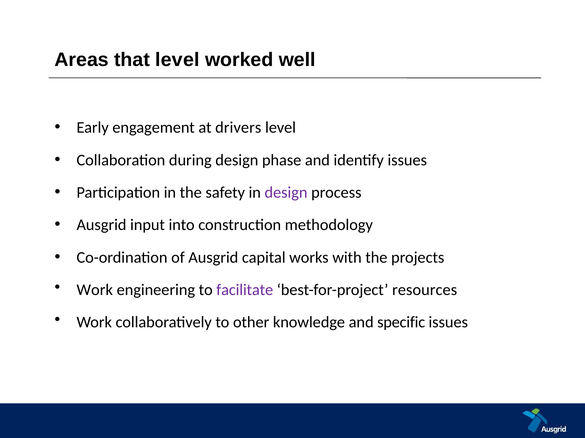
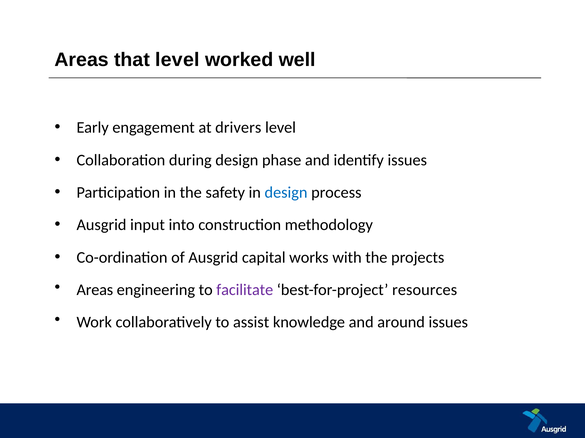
design at (286, 193) colour: purple -> blue
Work at (95, 290): Work -> Areas
other: other -> assist
specific: specific -> around
